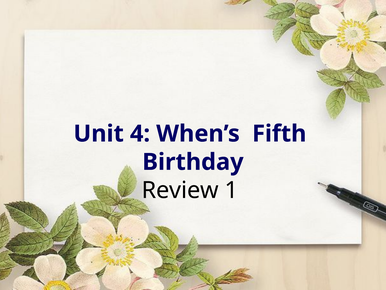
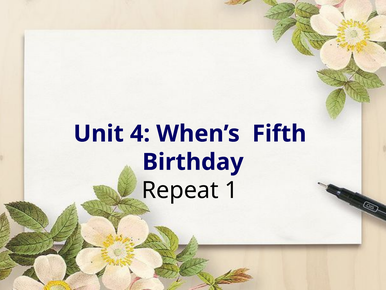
Review: Review -> Repeat
